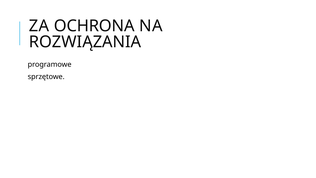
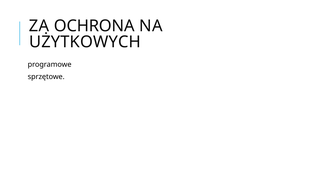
ROZWIĄZANIA: ROZWIĄZANIA -> UŻYTKOWYCH
